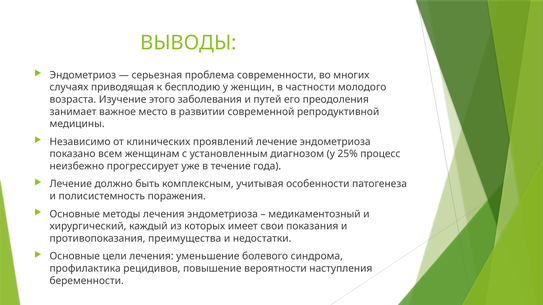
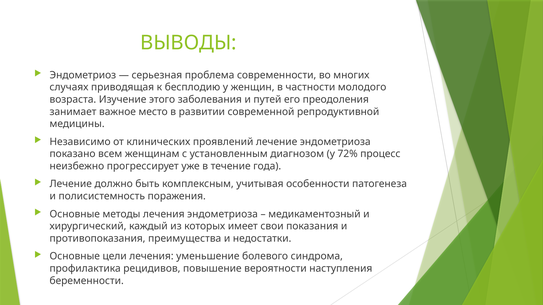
25%: 25% -> 72%
